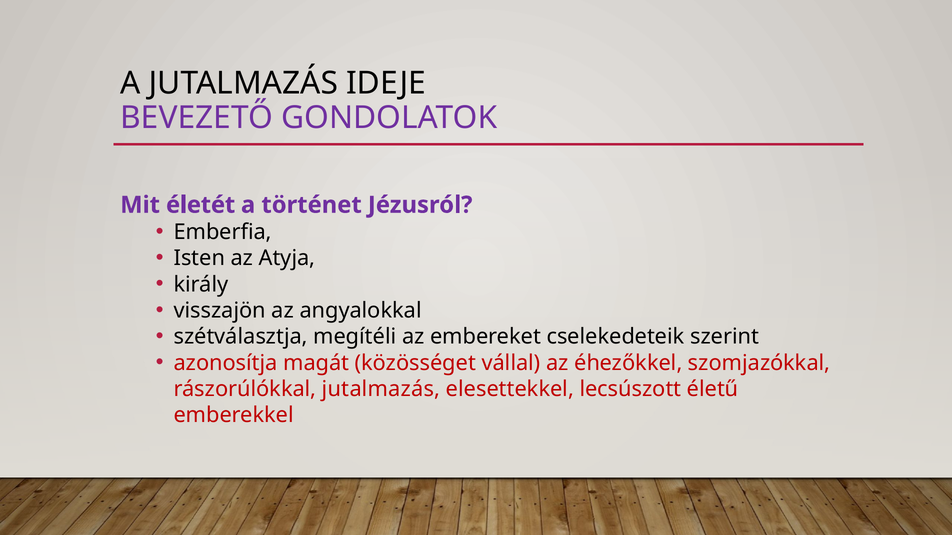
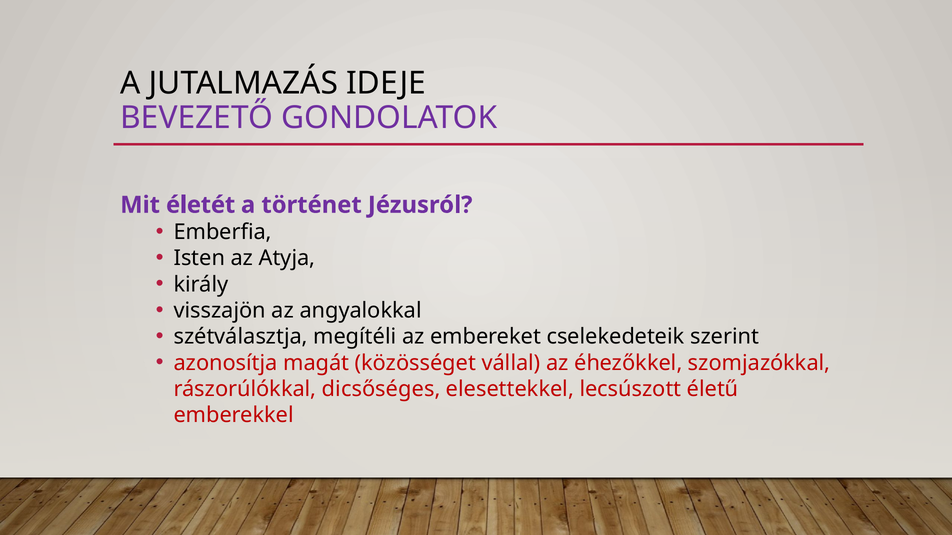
rászorúlókkal jutalmazás: jutalmazás -> dicsőséges
